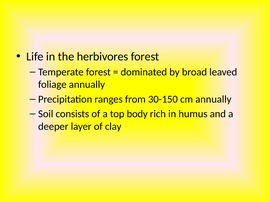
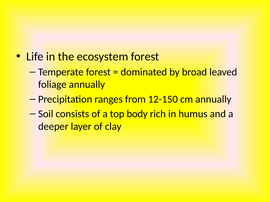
herbivores: herbivores -> ecosystem
30-150: 30-150 -> 12-150
